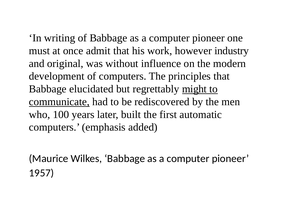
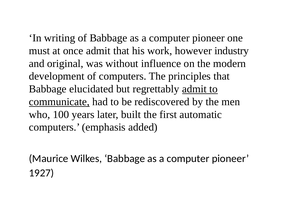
regrettably might: might -> admit
1957: 1957 -> 1927
